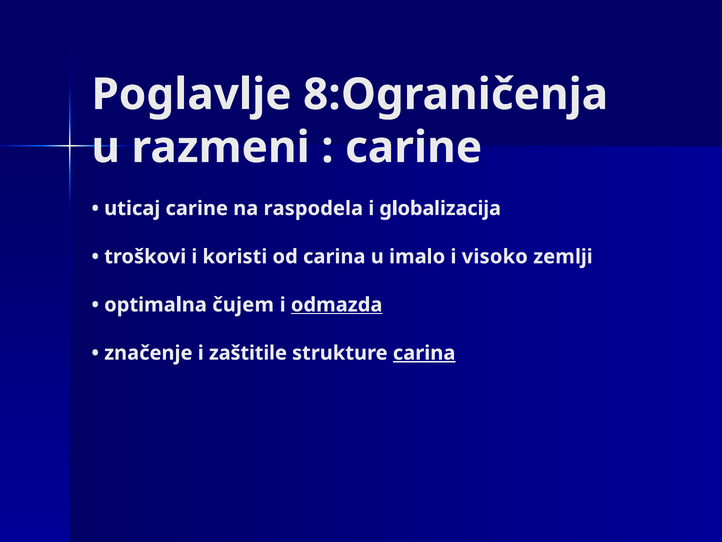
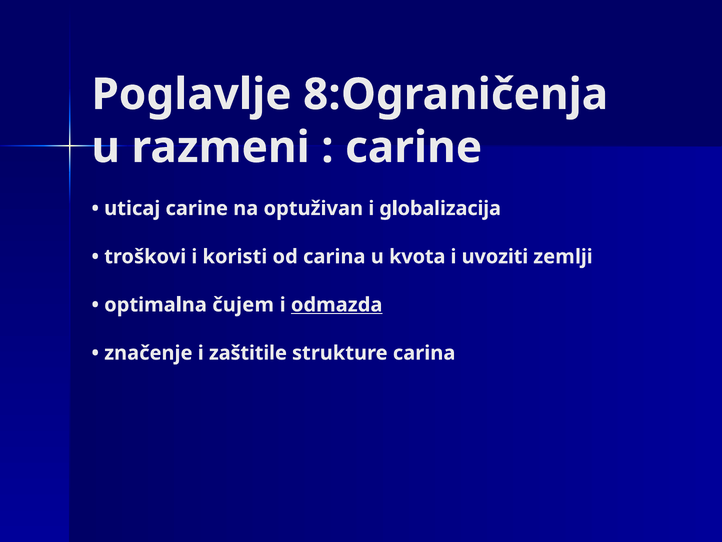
raspodela: raspodela -> optuživan
imalo: imalo -> kvota
visoko: visoko -> uvoziti
carina at (424, 353) underline: present -> none
